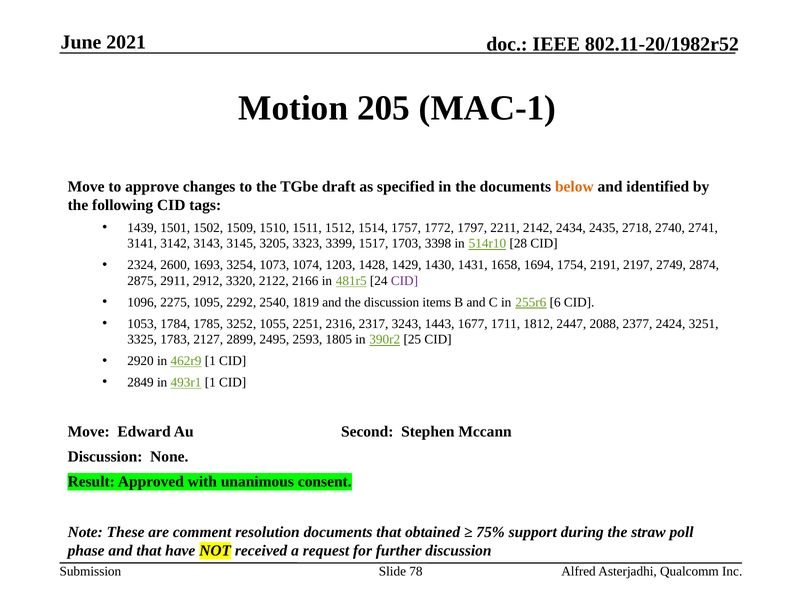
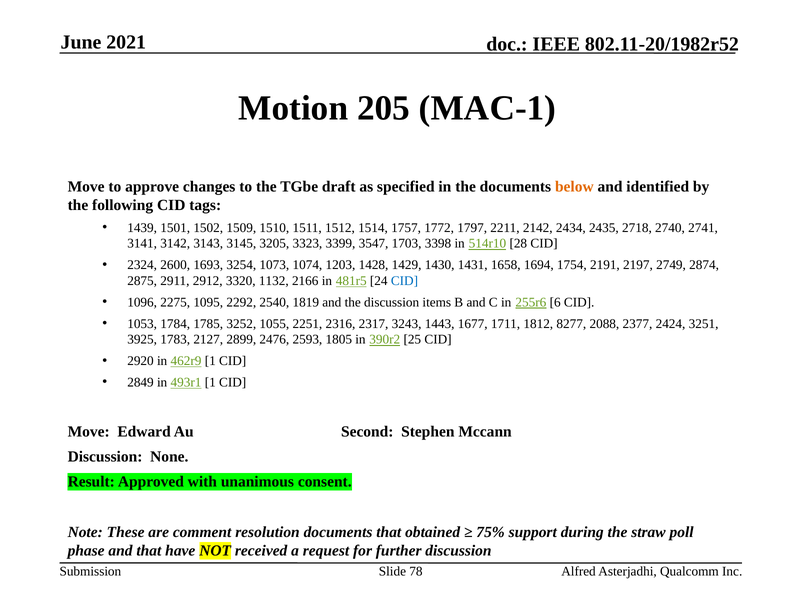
1517: 1517 -> 3547
2122: 2122 -> 1132
CID at (404, 281) colour: purple -> blue
2447: 2447 -> 8277
3325: 3325 -> 3925
2495: 2495 -> 2476
